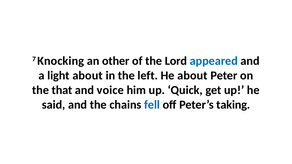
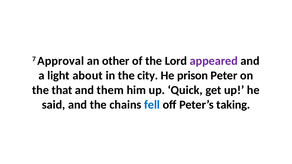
Knocking: Knocking -> Approval
appeared colour: blue -> purple
left: left -> city
He about: about -> prison
voice: voice -> them
